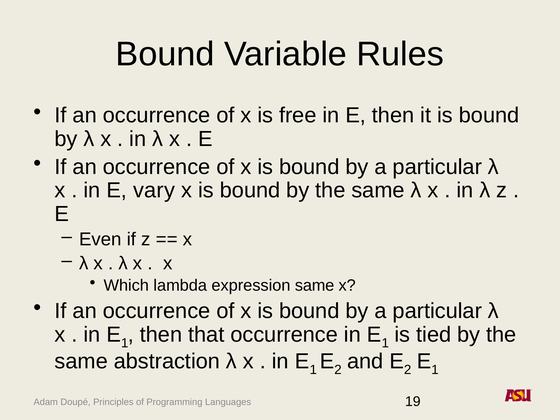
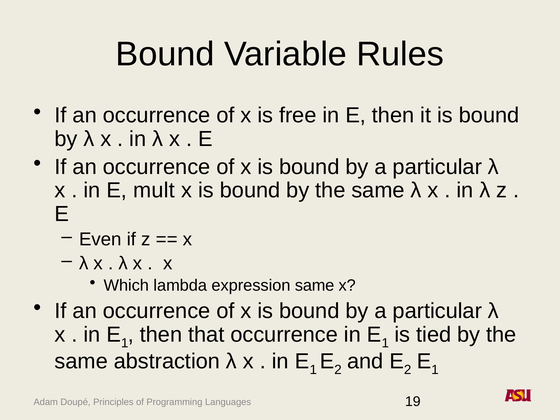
vary: vary -> mult
